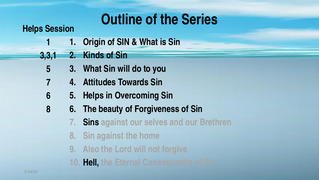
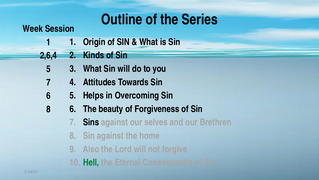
Helps at (33, 29): Helps -> Week
3,3,1: 3,3,1 -> 2,6,4
Hell colour: black -> green
